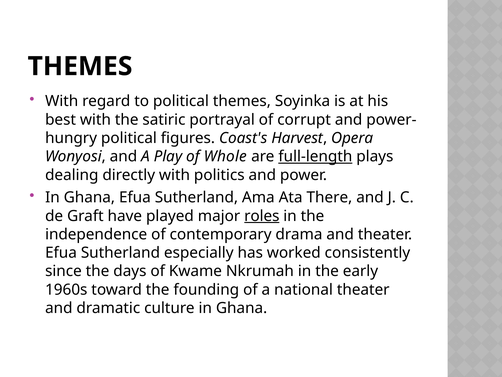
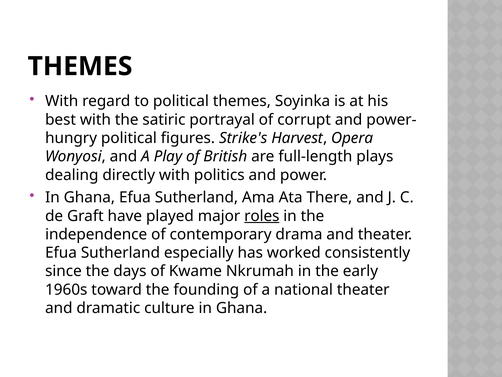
Coast's: Coast's -> Strike's
Whole: Whole -> British
full-length underline: present -> none
